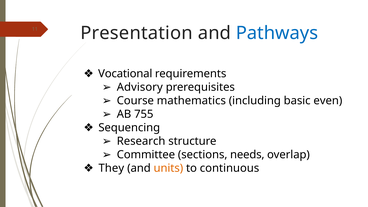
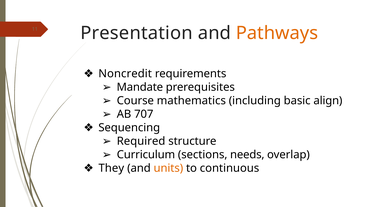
Pathways colour: blue -> orange
Vocational: Vocational -> Noncredit
Advisory: Advisory -> Mandate
even: even -> align
755: 755 -> 707
Research: Research -> Required
Committee: Committee -> Curriculum
